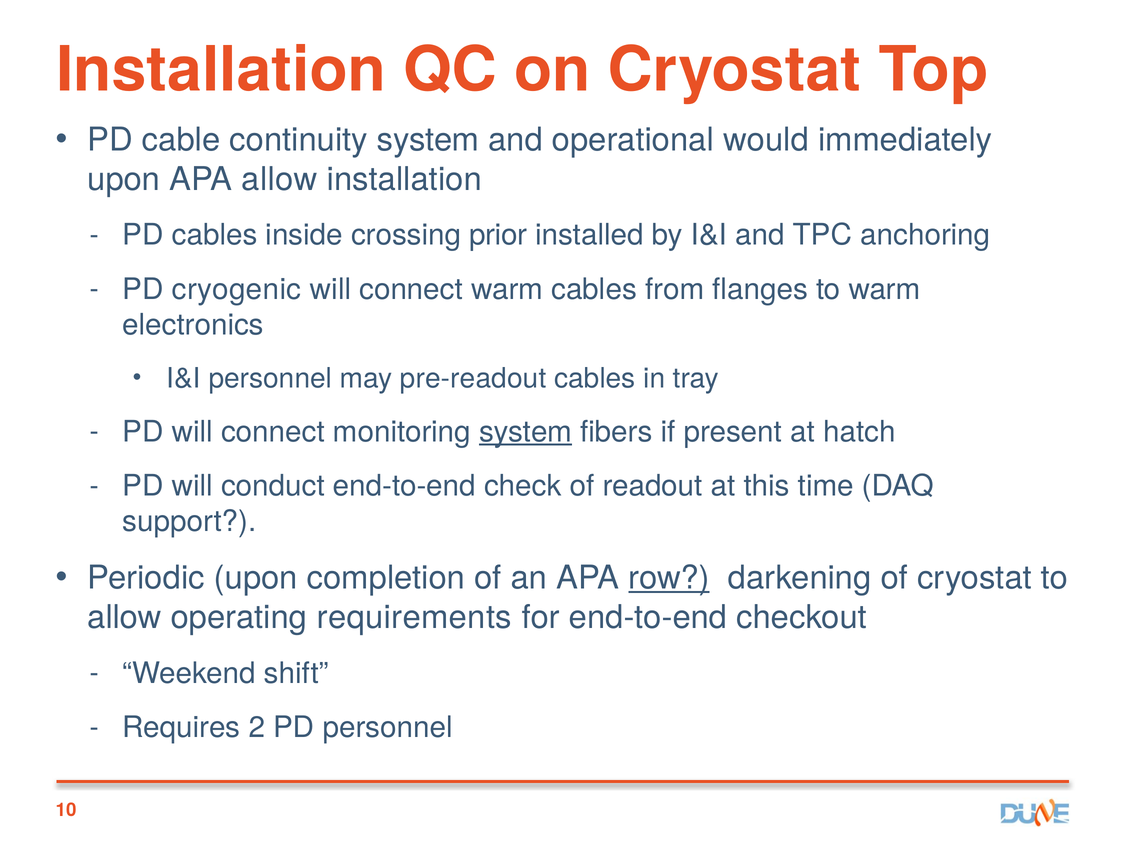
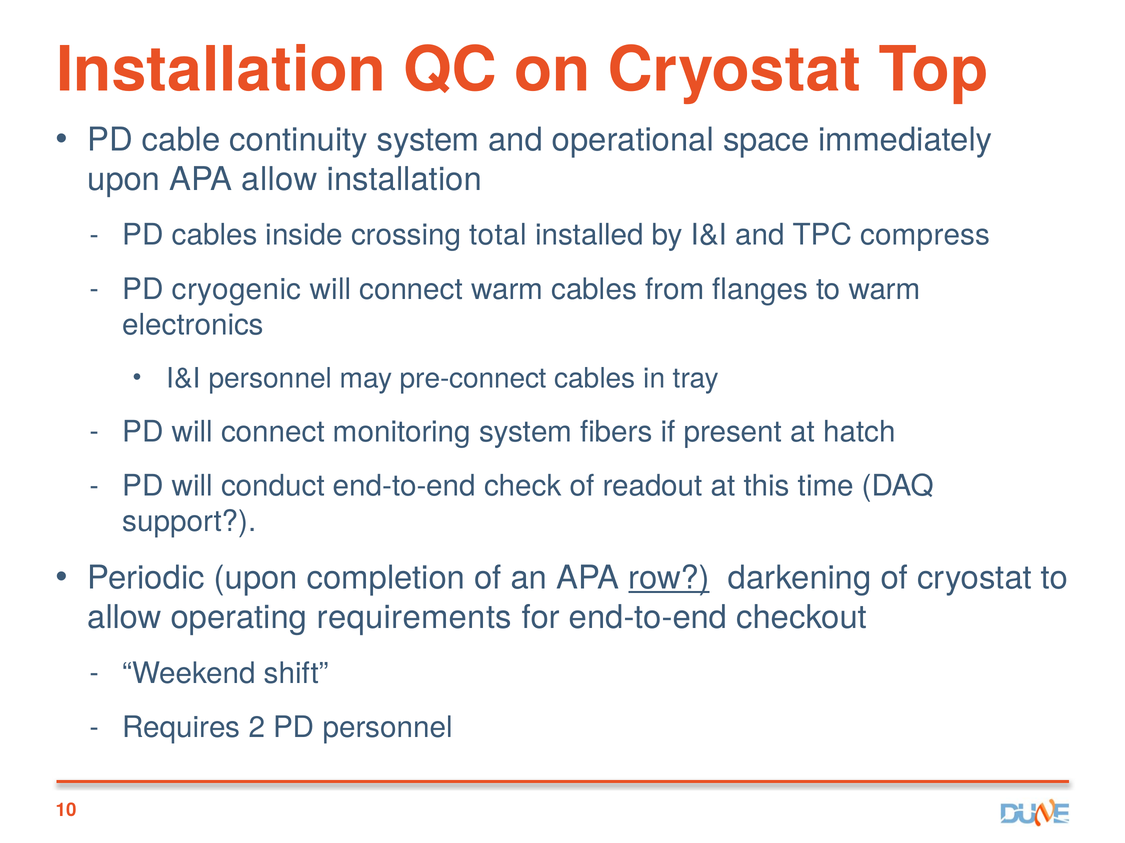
would: would -> space
prior: prior -> total
anchoring: anchoring -> compress
pre-readout: pre-readout -> pre-connect
system at (526, 432) underline: present -> none
